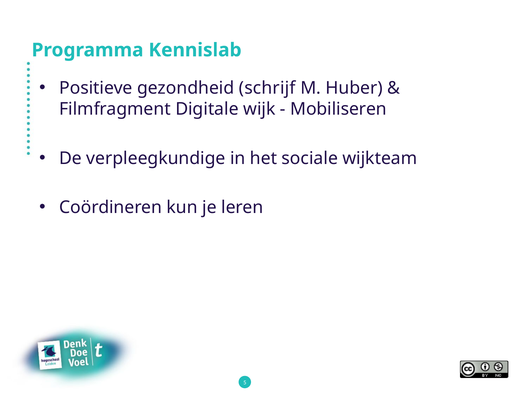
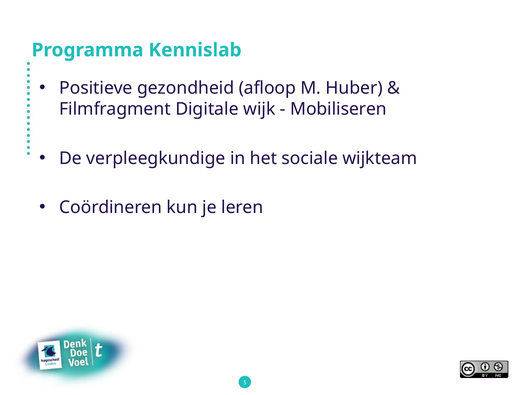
schrijf: schrijf -> afloop
